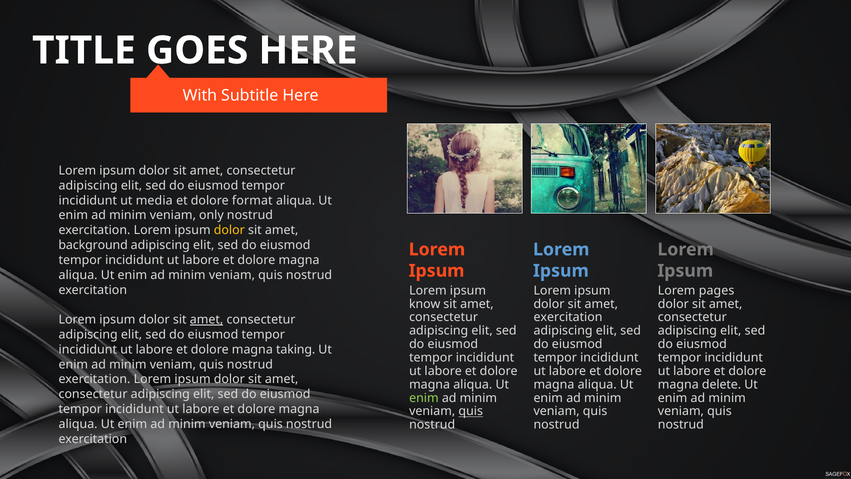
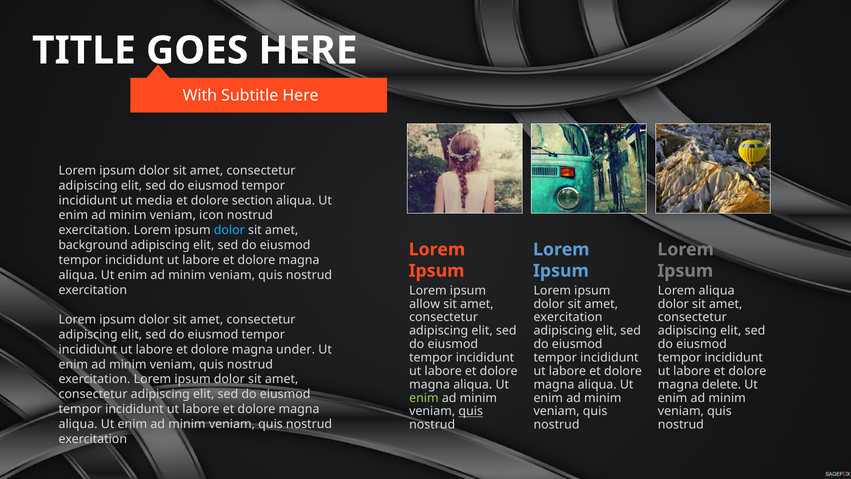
format: format -> section
only: only -> icon
dolor at (229, 230) colour: yellow -> light blue
Lorem pages: pages -> aliqua
know: know -> allow
amet at (207, 320) underline: present -> none
taking: taking -> under
